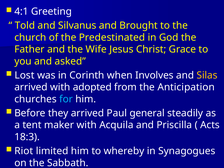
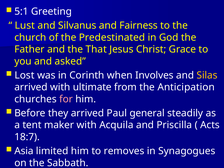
4:1: 4:1 -> 5:1
Told: Told -> Lust
Brought: Brought -> Fairness
Wife: Wife -> That
adopted: adopted -> ultimate
for colour: light blue -> pink
18:3: 18:3 -> 18:7
Riot: Riot -> Asia
whereby: whereby -> removes
